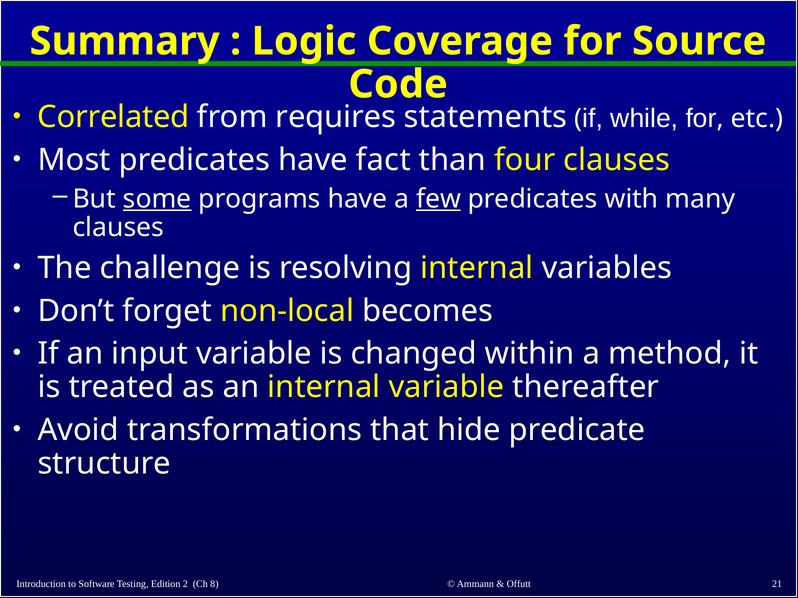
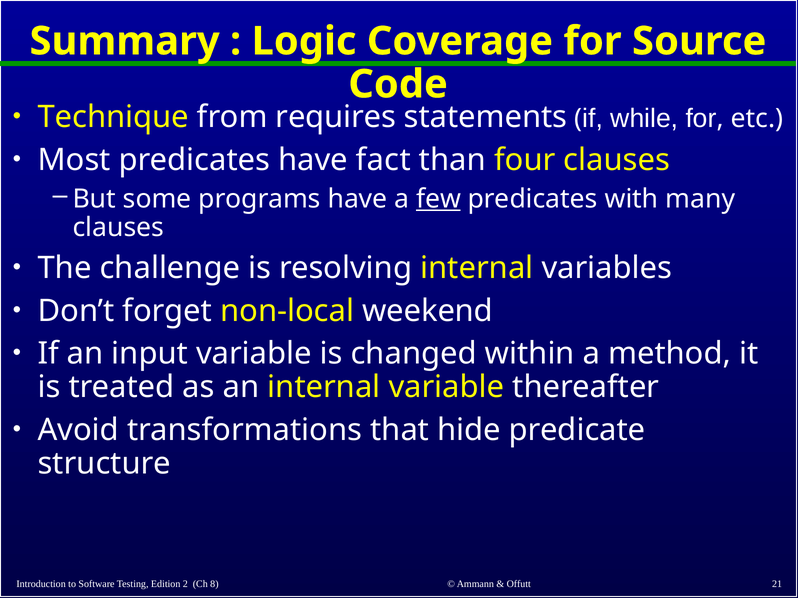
Correlated: Correlated -> Technique
some underline: present -> none
becomes: becomes -> weekend
